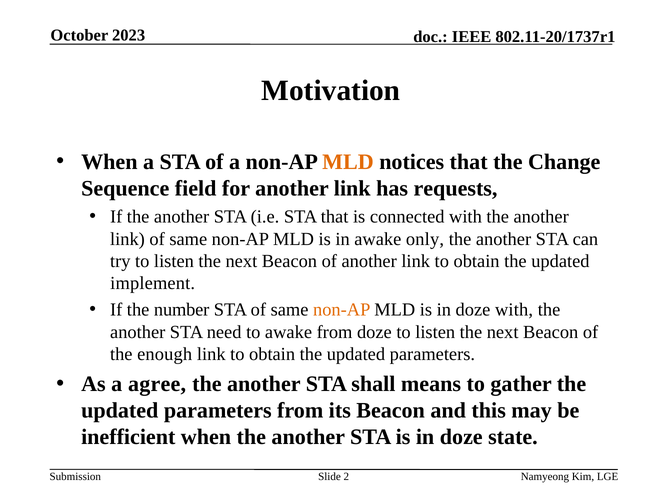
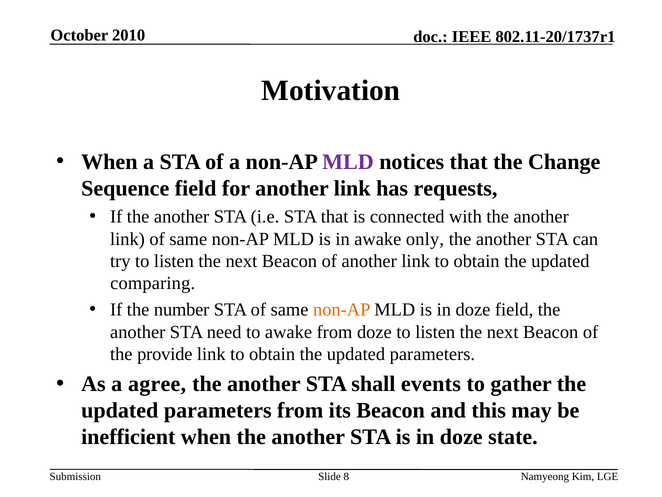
2023: 2023 -> 2010
MLD at (348, 162) colour: orange -> purple
implement: implement -> comparing
doze with: with -> field
enough: enough -> provide
means: means -> events
2: 2 -> 8
